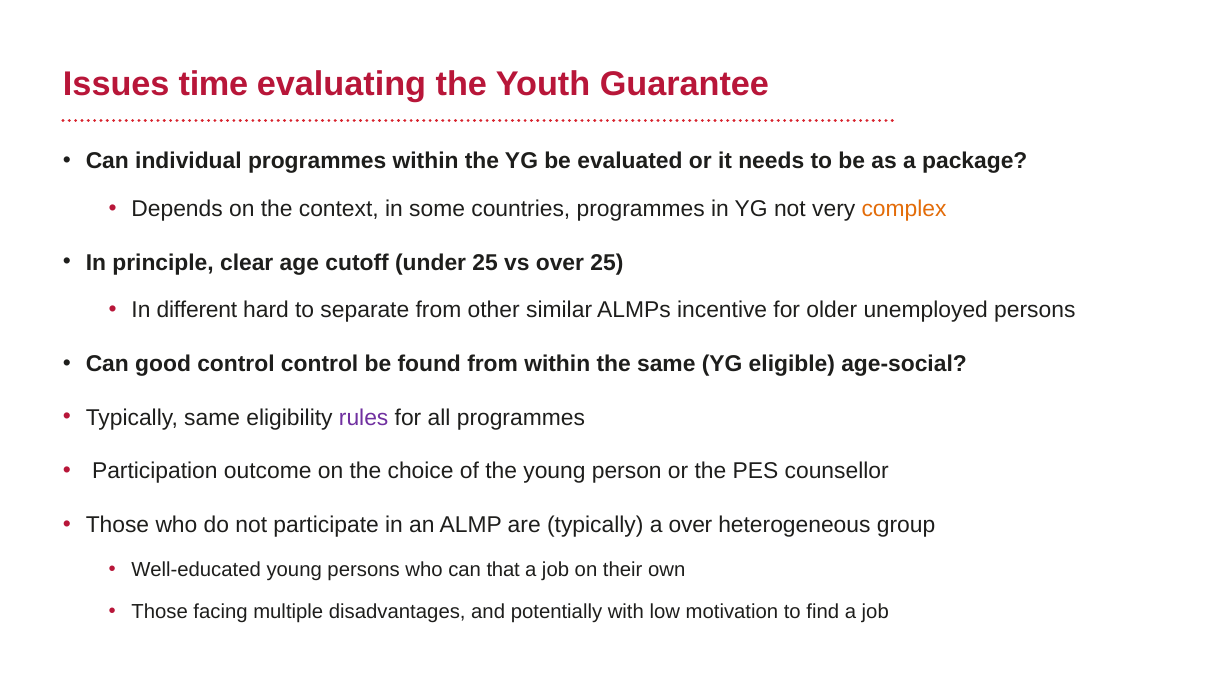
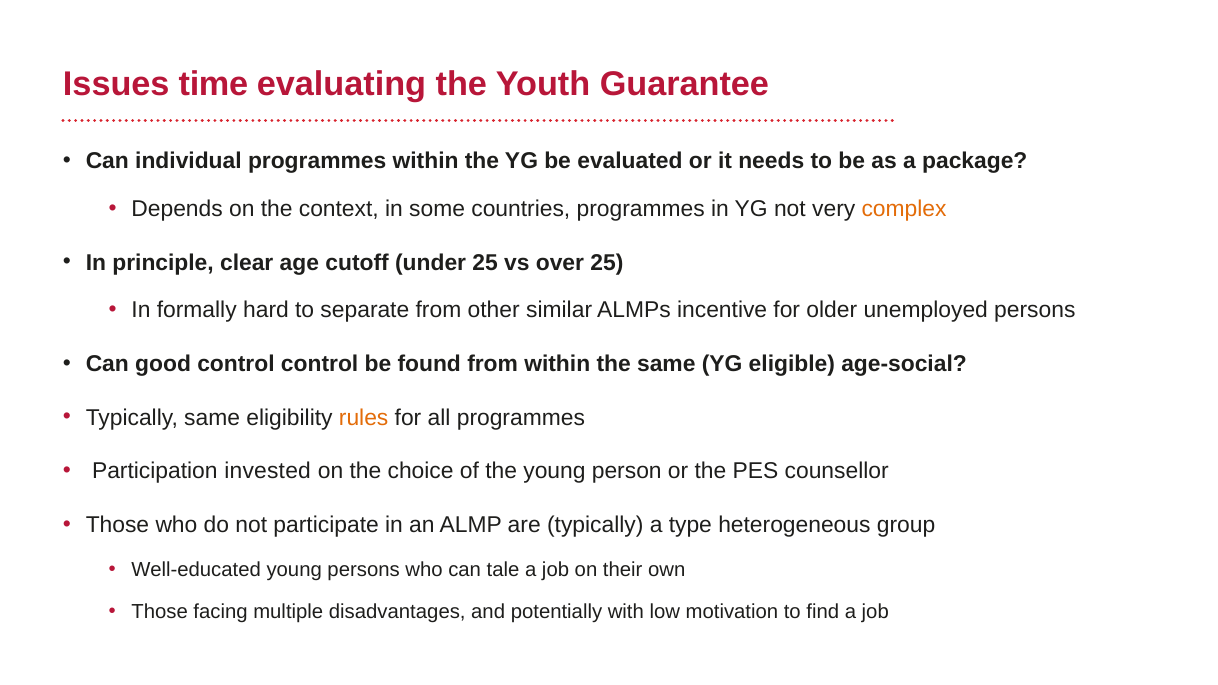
different: different -> formally
rules colour: purple -> orange
outcome: outcome -> invested
a over: over -> type
that: that -> tale
